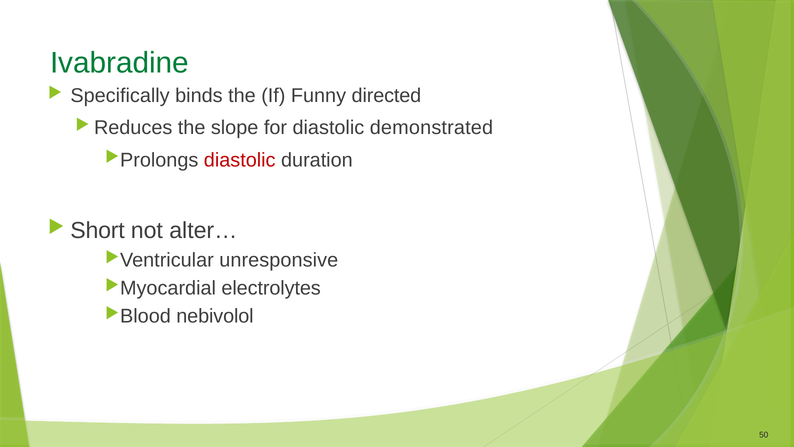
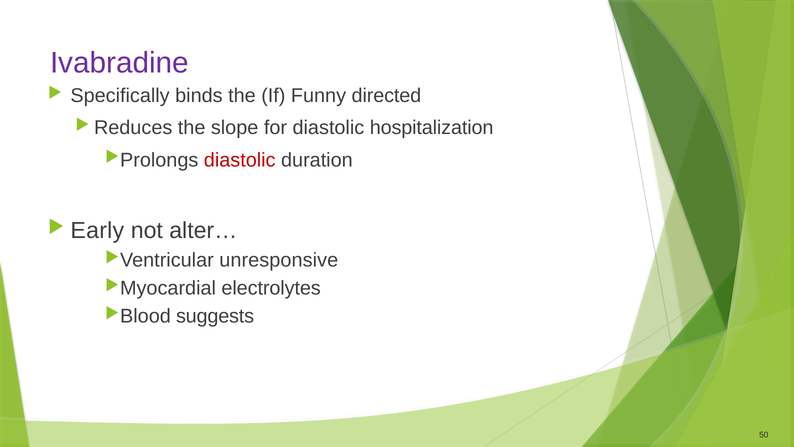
Ivabradine colour: green -> purple
demonstrated: demonstrated -> hospitalization
Short: Short -> Early
nebivolol: nebivolol -> suggests
